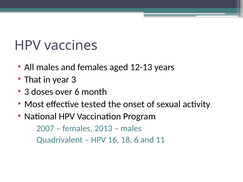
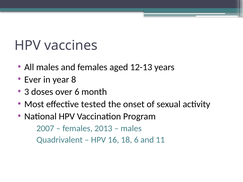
That: That -> Ever
year 3: 3 -> 8
